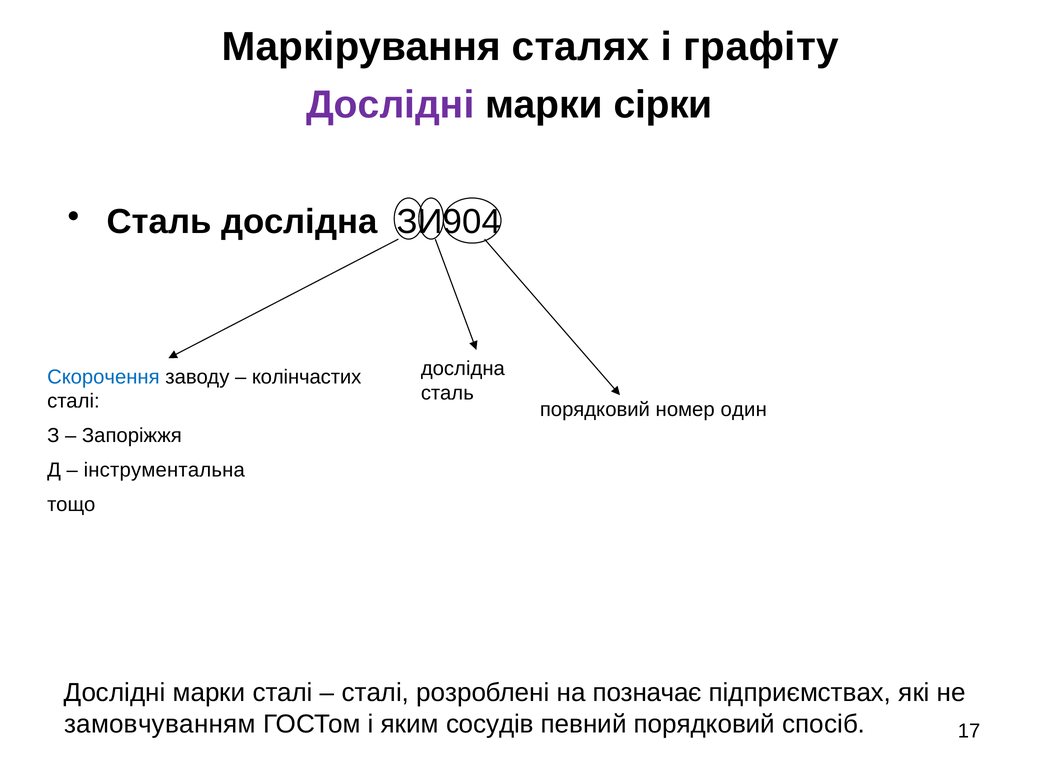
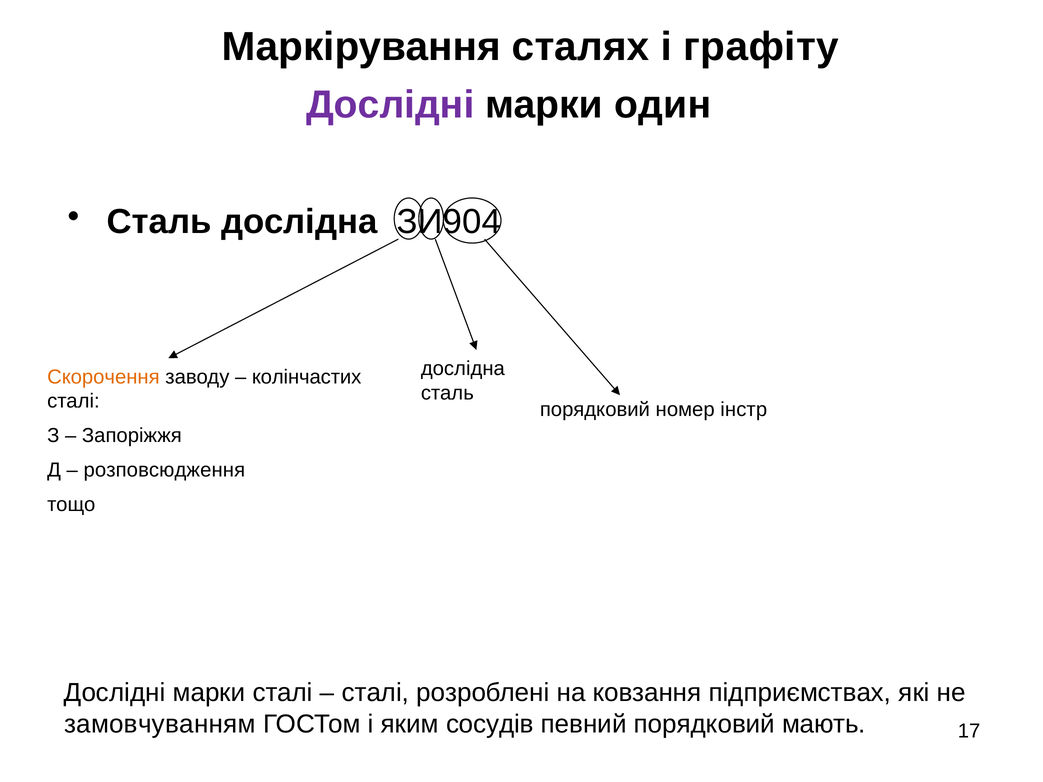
сірки: сірки -> один
Скорочення colour: blue -> orange
один: один -> інстр
інструментальна: інструментальна -> розповсюдження
позначає: позначає -> ковзання
спосіб: спосіб -> мають
